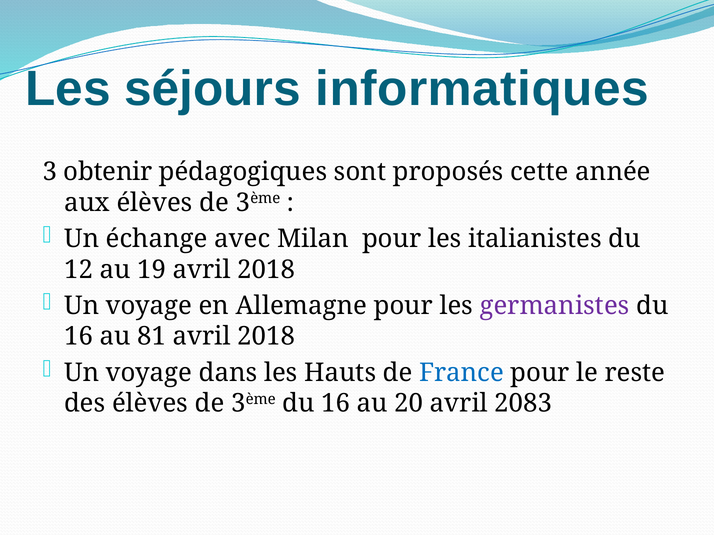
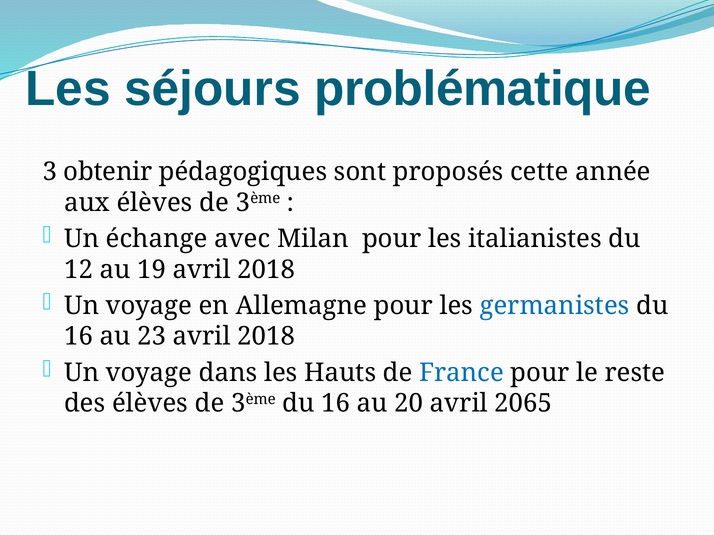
informatiques: informatiques -> problématique
germanistes colour: purple -> blue
81: 81 -> 23
2083: 2083 -> 2065
